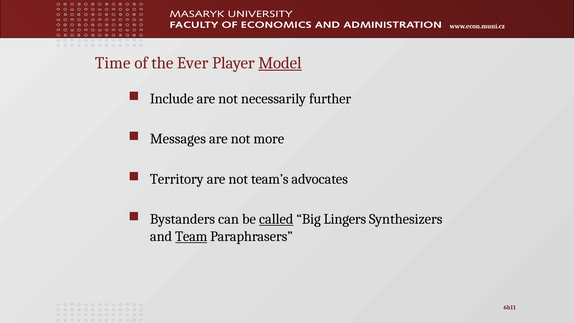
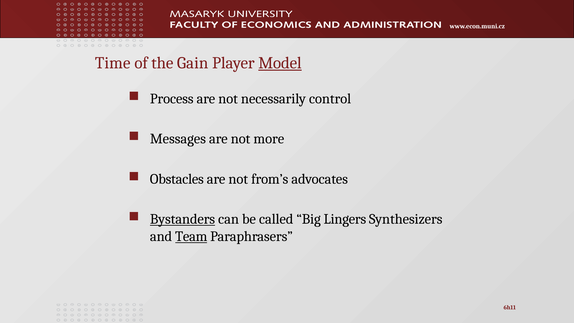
Ever: Ever -> Gain
Include: Include -> Process
further: further -> control
Territory: Territory -> Obstacles
team’s: team’s -> from’s
Bystanders underline: none -> present
called underline: present -> none
